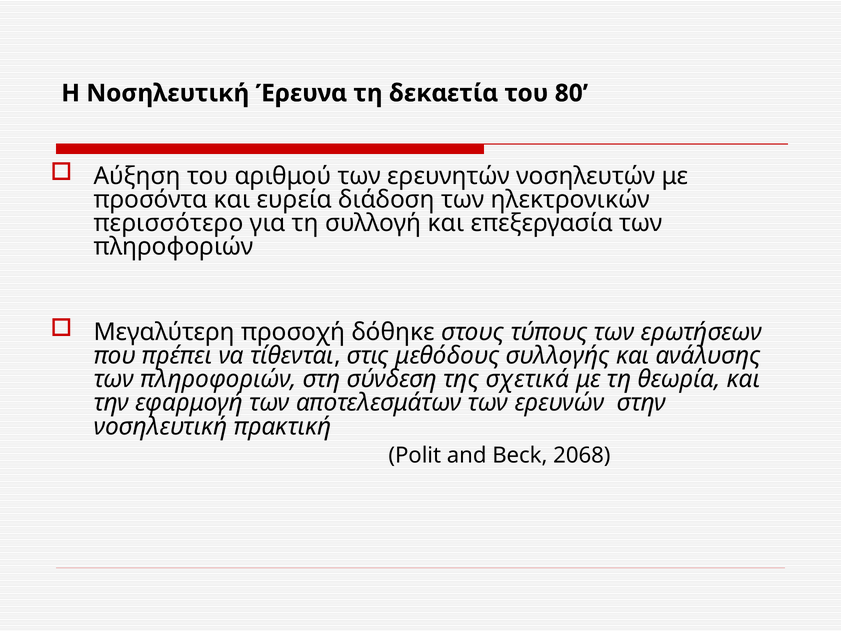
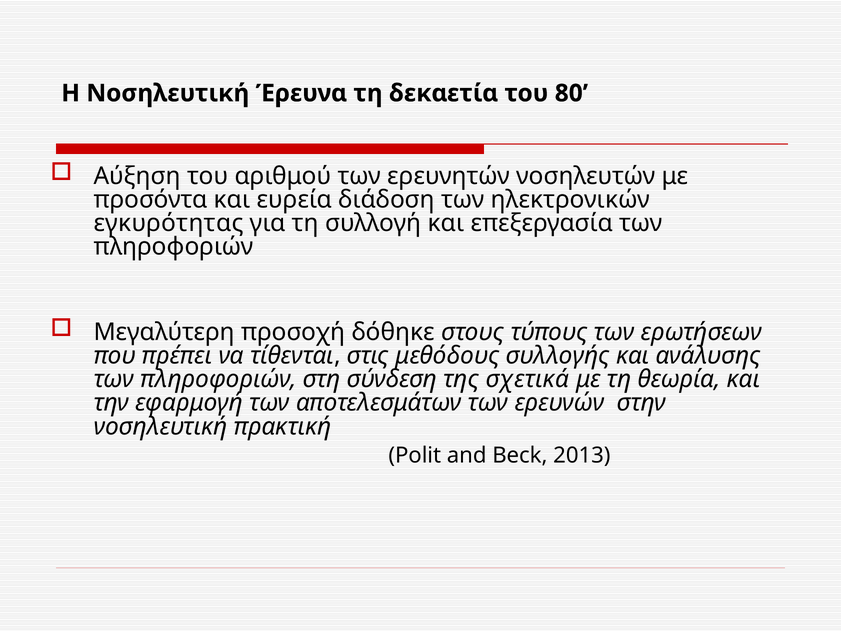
περισσότερο: περισσότερο -> εγκυρότητας
2068: 2068 -> 2013
